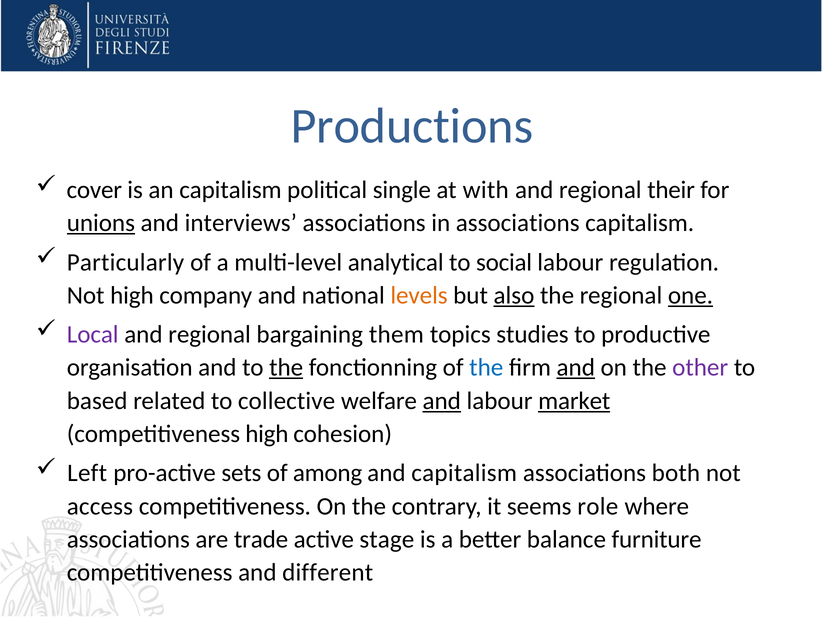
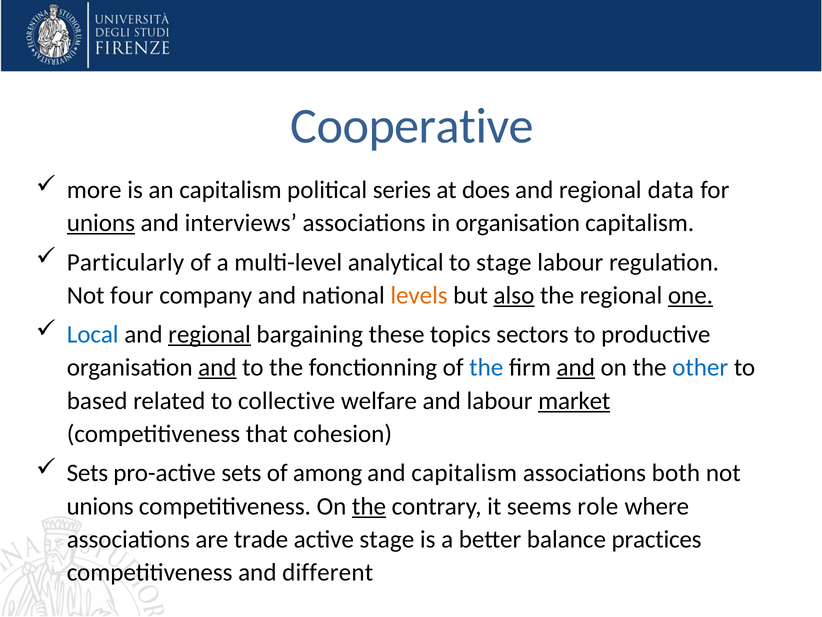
Productions: Productions -> Cooperative
cover: cover -> more
single: single -> series
with: with -> does
their: their -> data
in associations: associations -> organisation
to social: social -> stage
Not high: high -> four
Local colour: purple -> blue
regional at (210, 334) underline: none -> present
them: them -> these
studies: studies -> sectors
and at (217, 367) underline: none -> present
the at (286, 367) underline: present -> none
other colour: purple -> blue
and at (442, 400) underline: present -> none
competitiveness high: high -> that
Left at (87, 473): Left -> Sets
access at (100, 506): access -> unions
the at (369, 506) underline: none -> present
furniture: furniture -> practices
